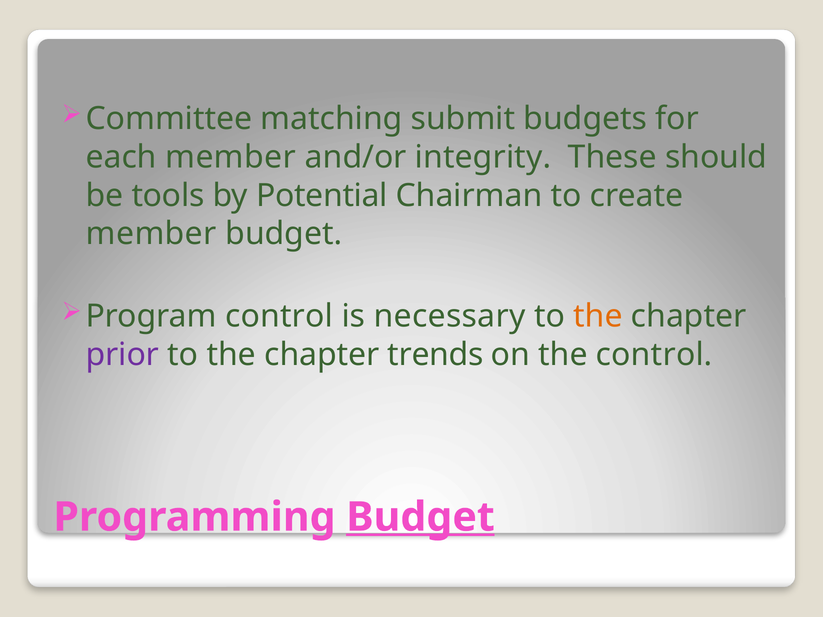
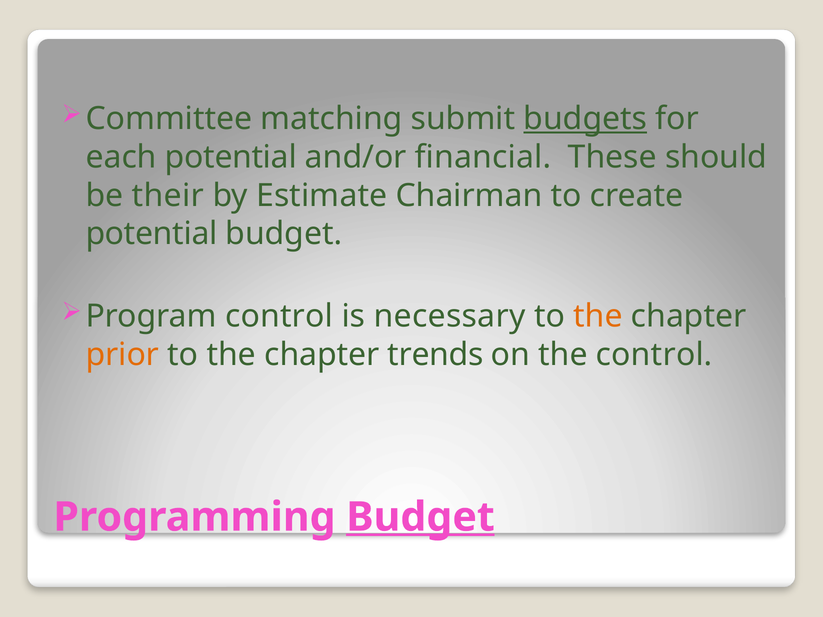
budgets underline: none -> present
each member: member -> potential
integrity: integrity -> financial
tools: tools -> their
Potential: Potential -> Estimate
member at (151, 234): member -> potential
prior colour: purple -> orange
